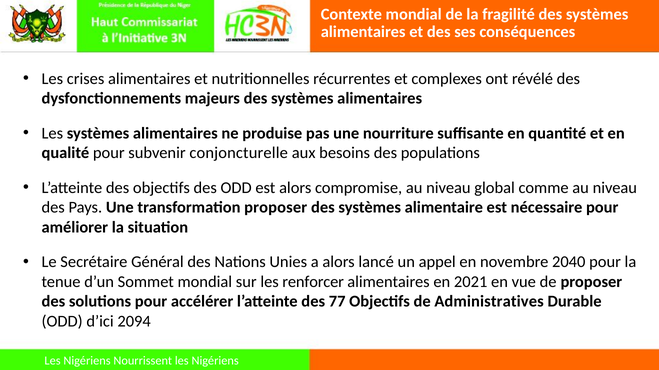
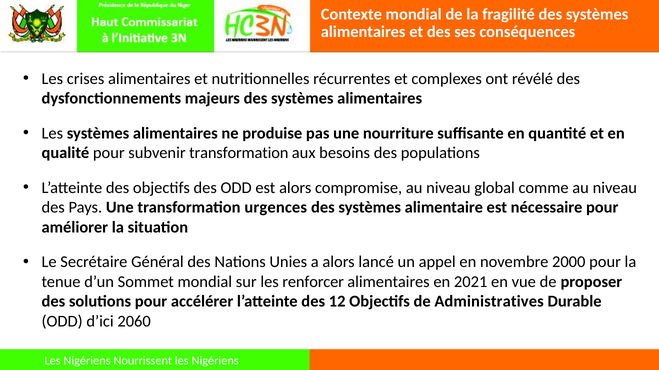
subvenir conjoncturelle: conjoncturelle -> transformation
transformation proposer: proposer -> urgences
2040: 2040 -> 2000
77: 77 -> 12
2094: 2094 -> 2060
